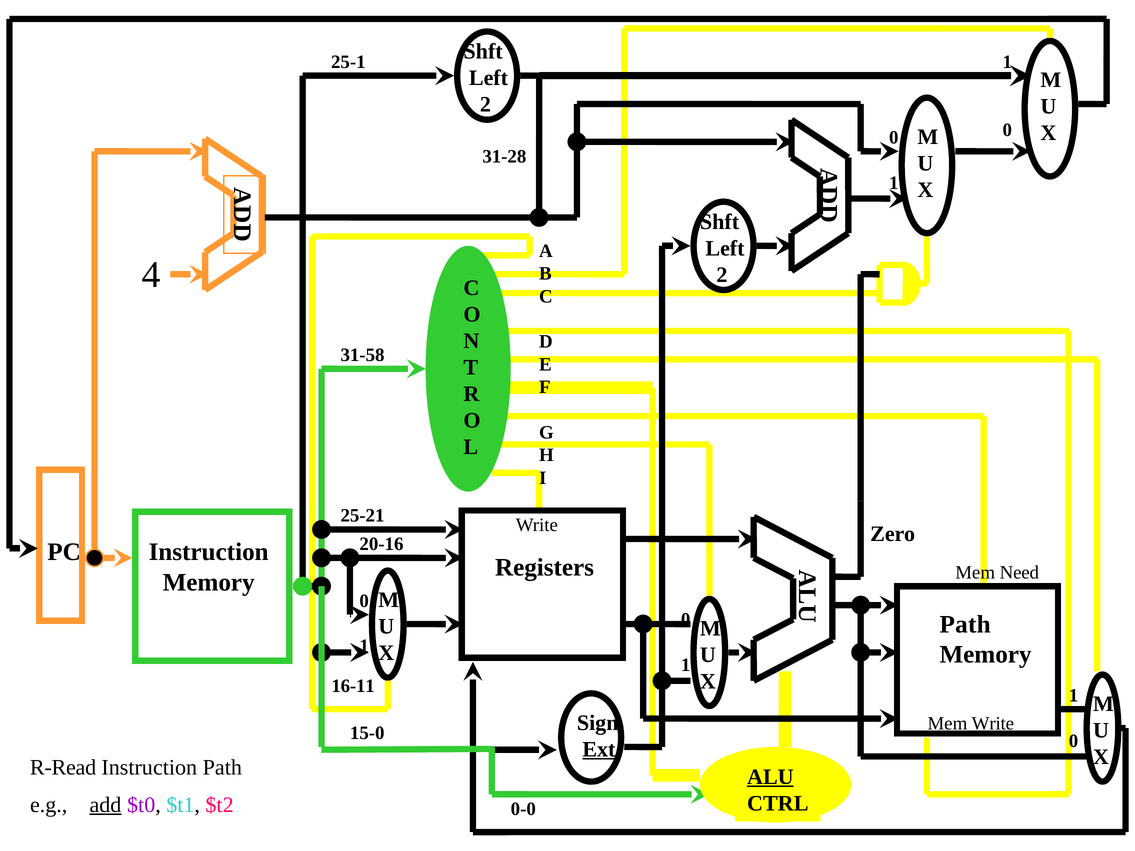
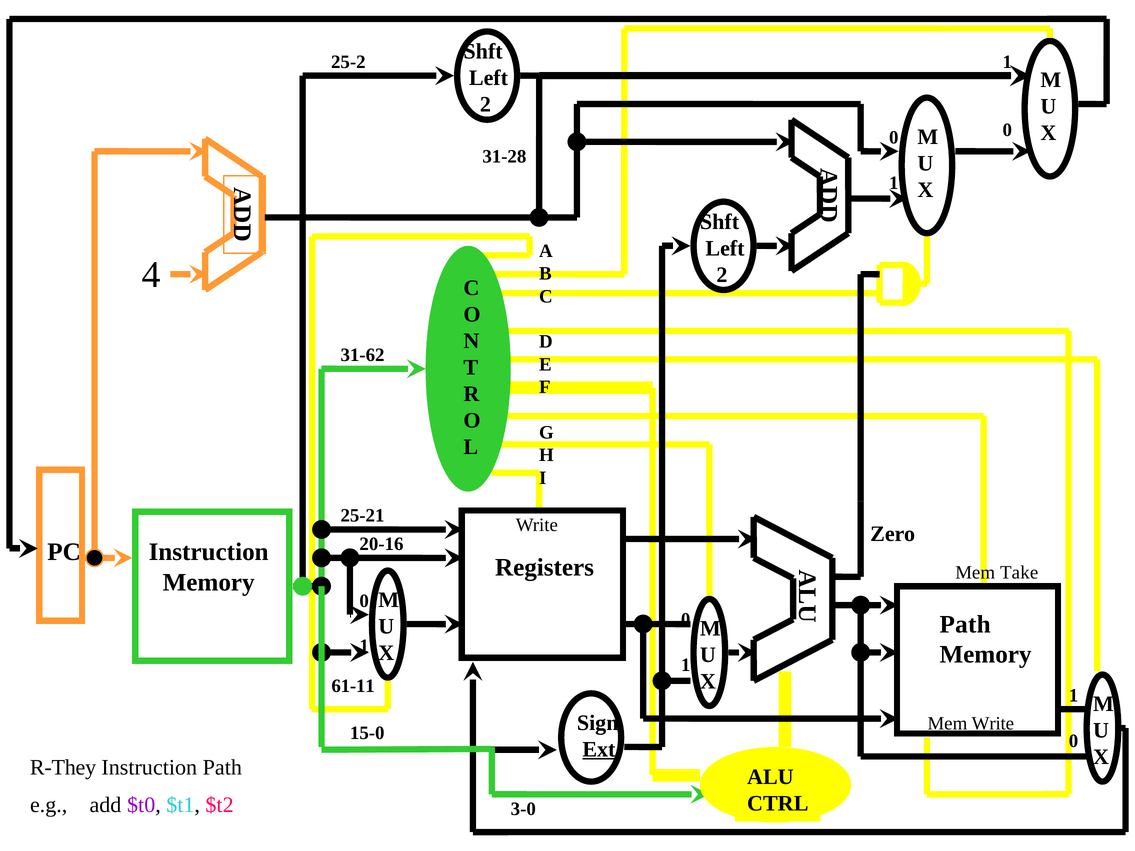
25-1: 25-1 -> 25-2
31-58: 31-58 -> 31-62
Need: Need -> Take
16-11: 16-11 -> 61-11
R-Read: R-Read -> R-They
ALU underline: present -> none
add underline: present -> none
0-0: 0-0 -> 3-0
